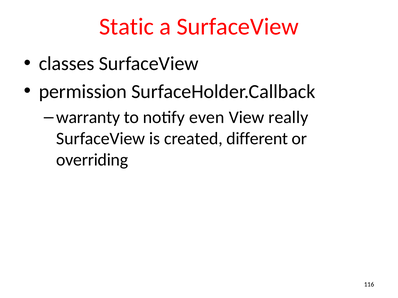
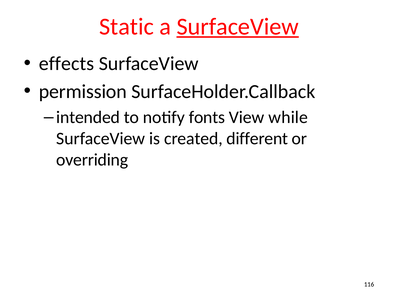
SurfaceView at (238, 27) underline: none -> present
classes: classes -> effects
warranty: warranty -> intended
even: even -> fonts
really: really -> while
